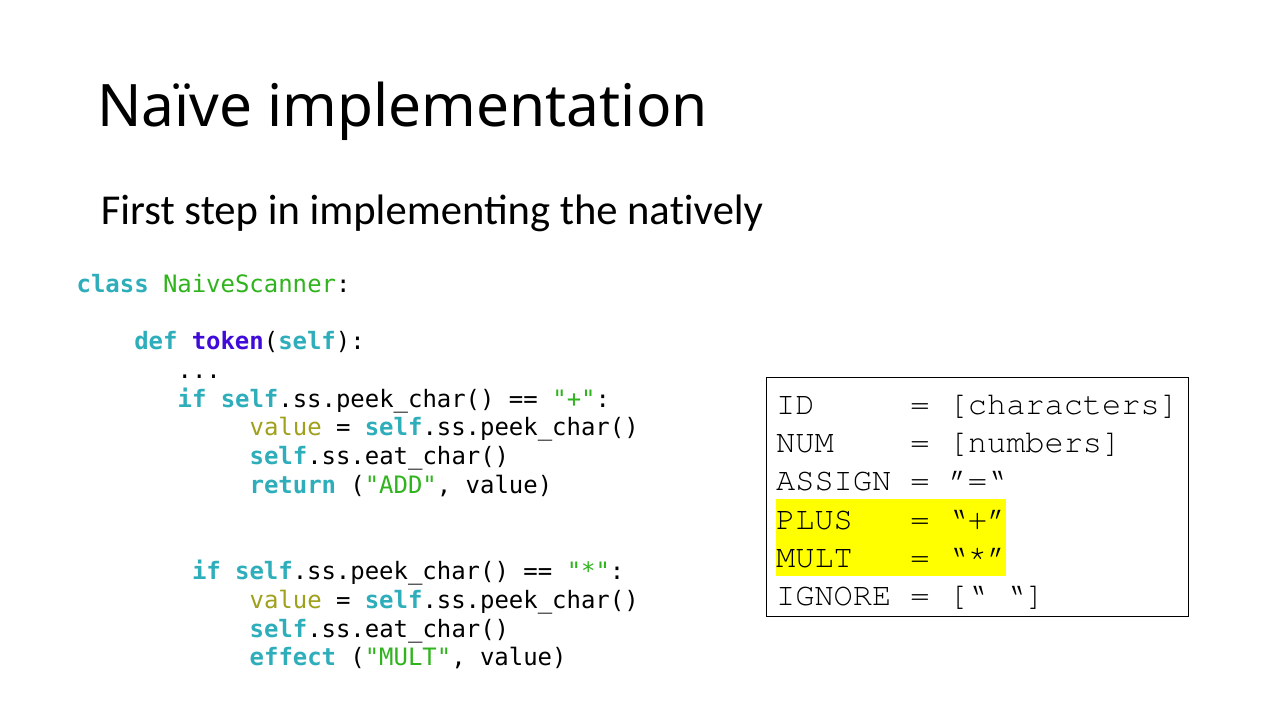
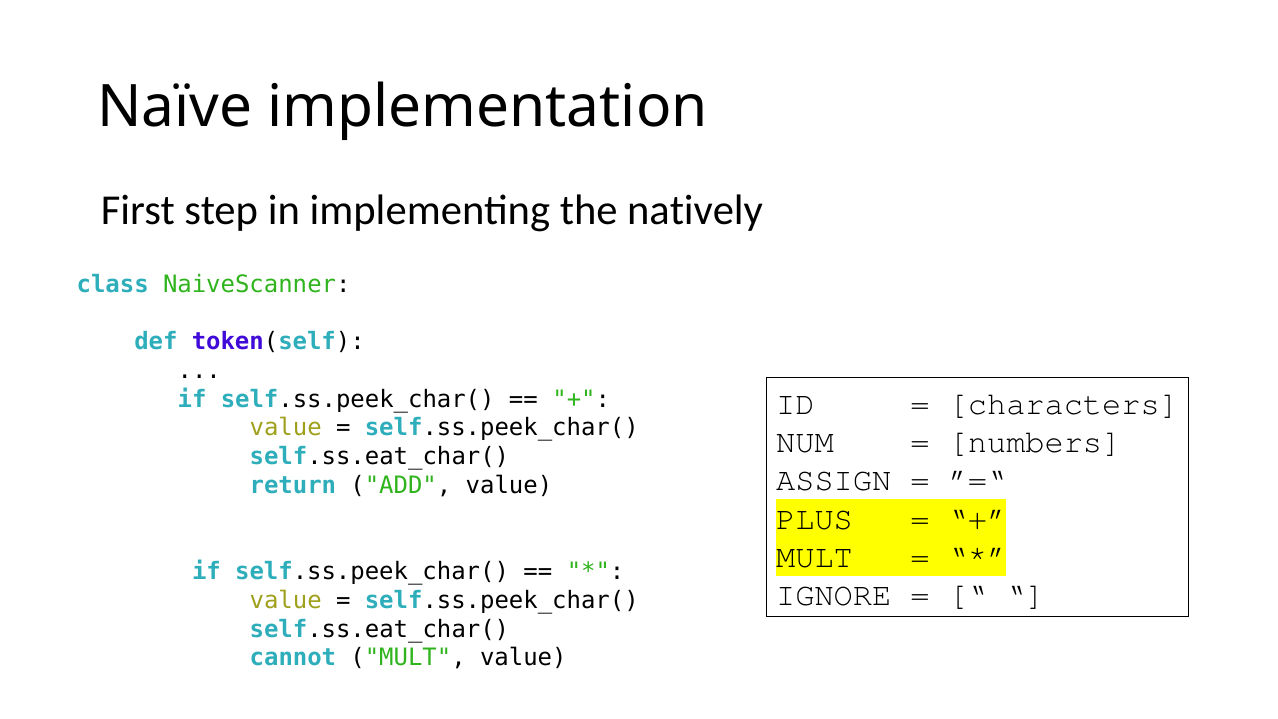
effect: effect -> cannot
